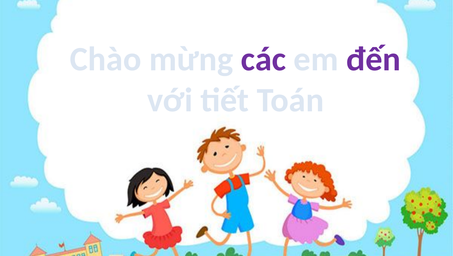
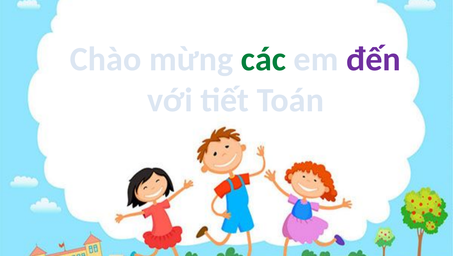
các colour: purple -> green
